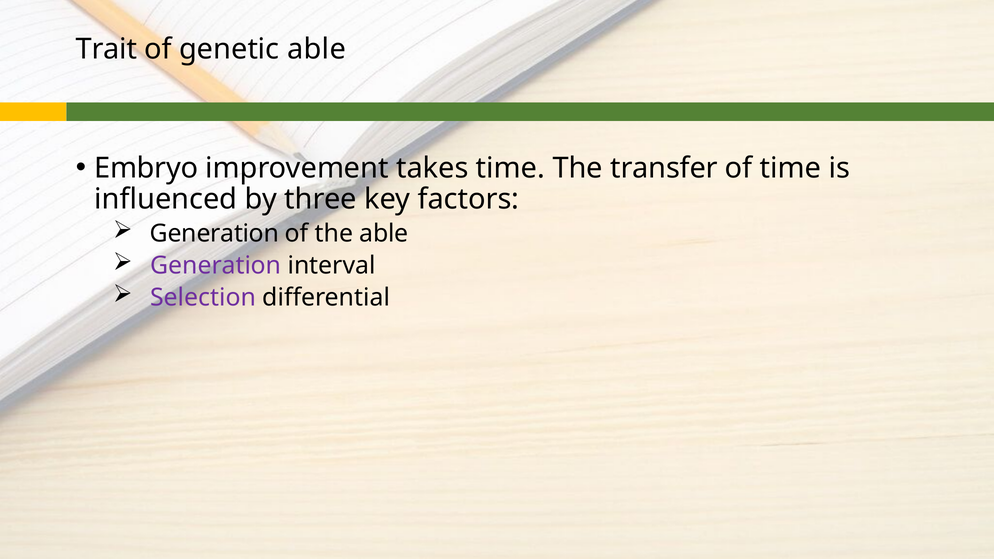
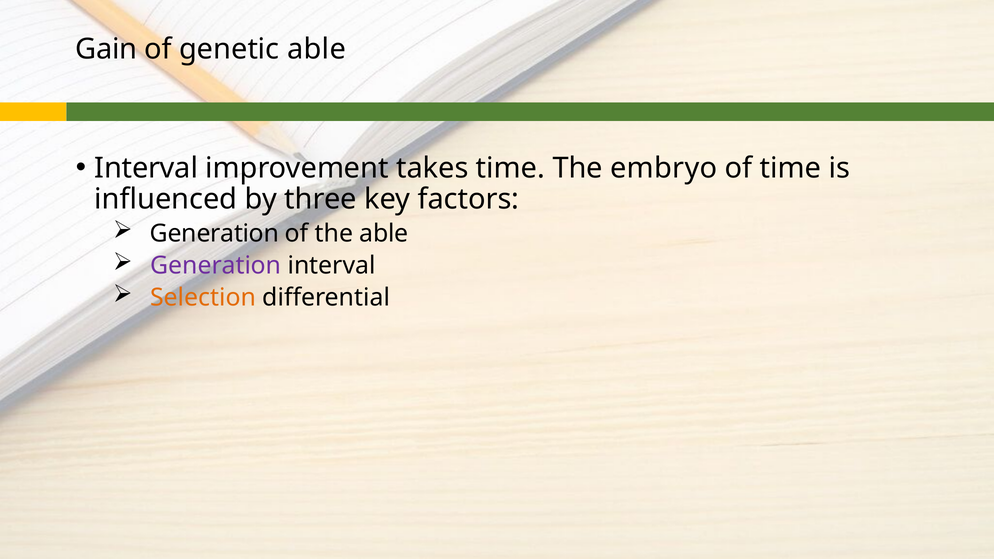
Trait: Trait -> Gain
Embryo at (146, 168): Embryo -> Interval
transfer: transfer -> embryo
Selection colour: purple -> orange
